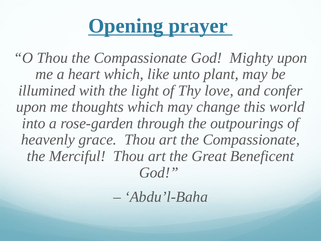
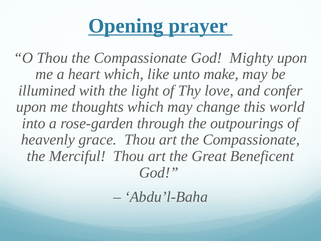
plant: plant -> make
